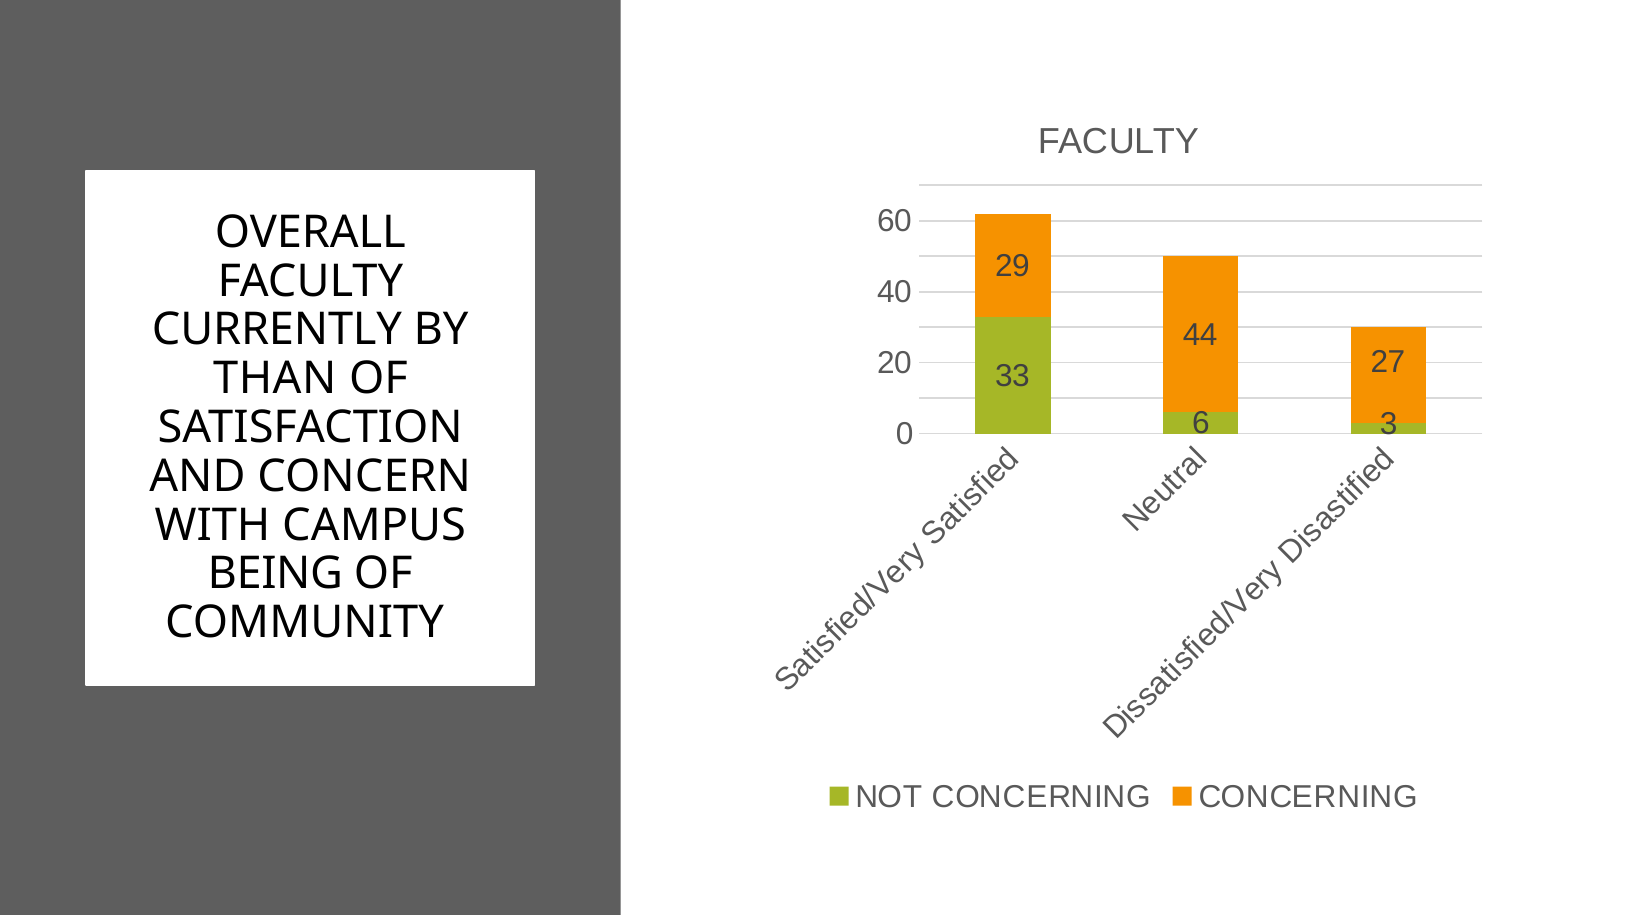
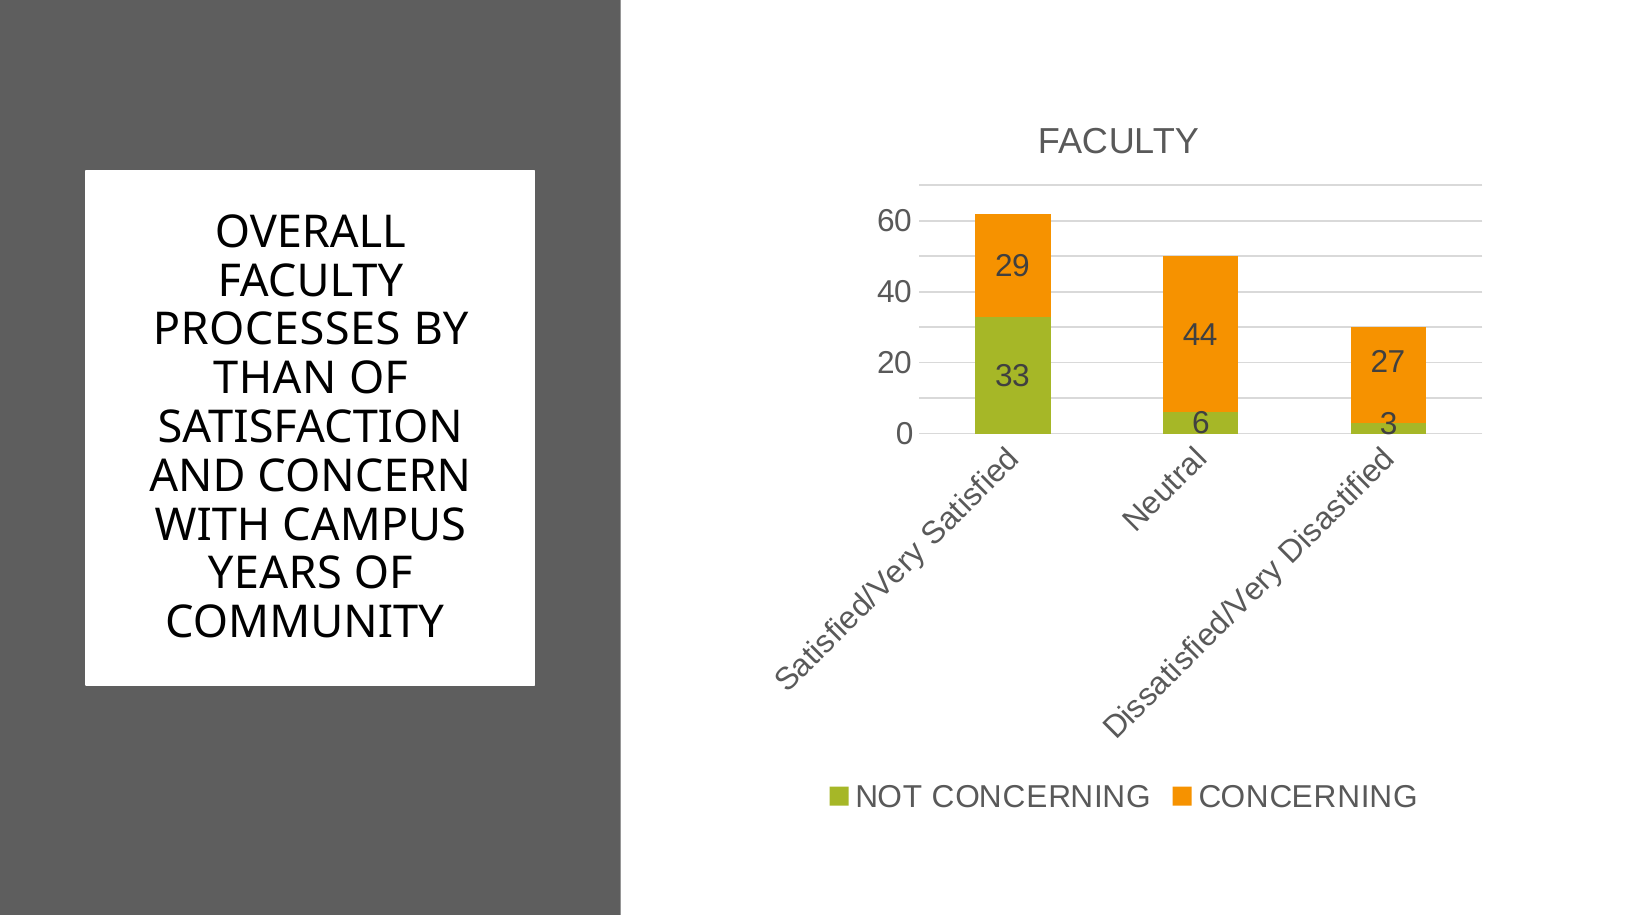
CURRENTLY: CURRENTLY -> PROCESSES
BEING: BEING -> YEARS
